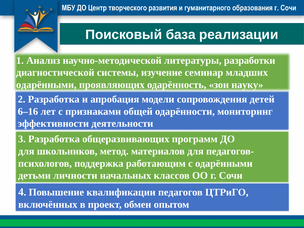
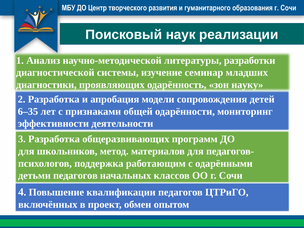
база: база -> наук
одарёнными at (46, 85): одарёнными -> диагностики
6–16: 6–16 -> 6–35
детьми личности: личности -> педагогов
